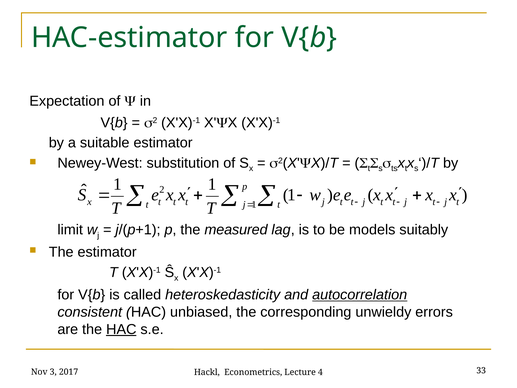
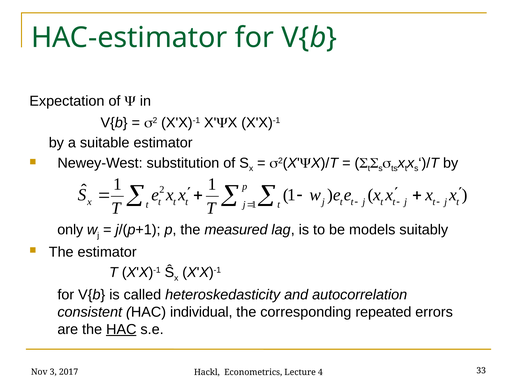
limit: limit -> only
autocorrelation underline: present -> none
unbiased: unbiased -> individual
unwieldy: unwieldy -> repeated
